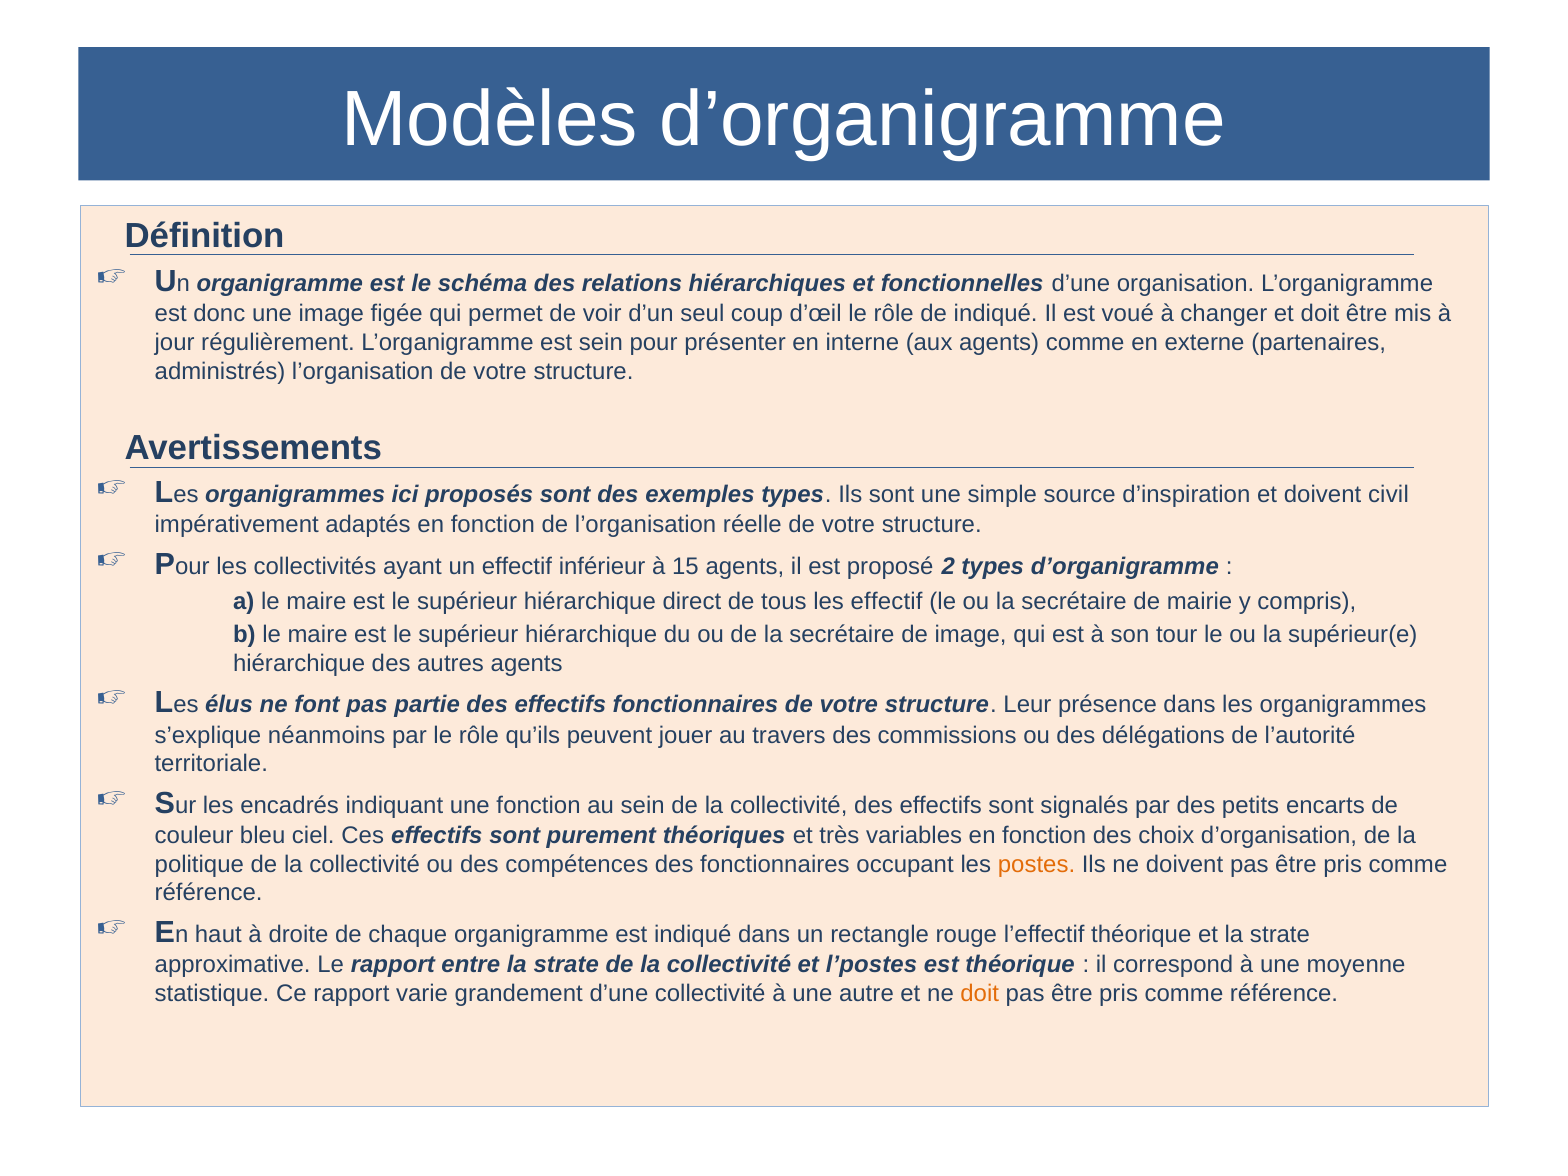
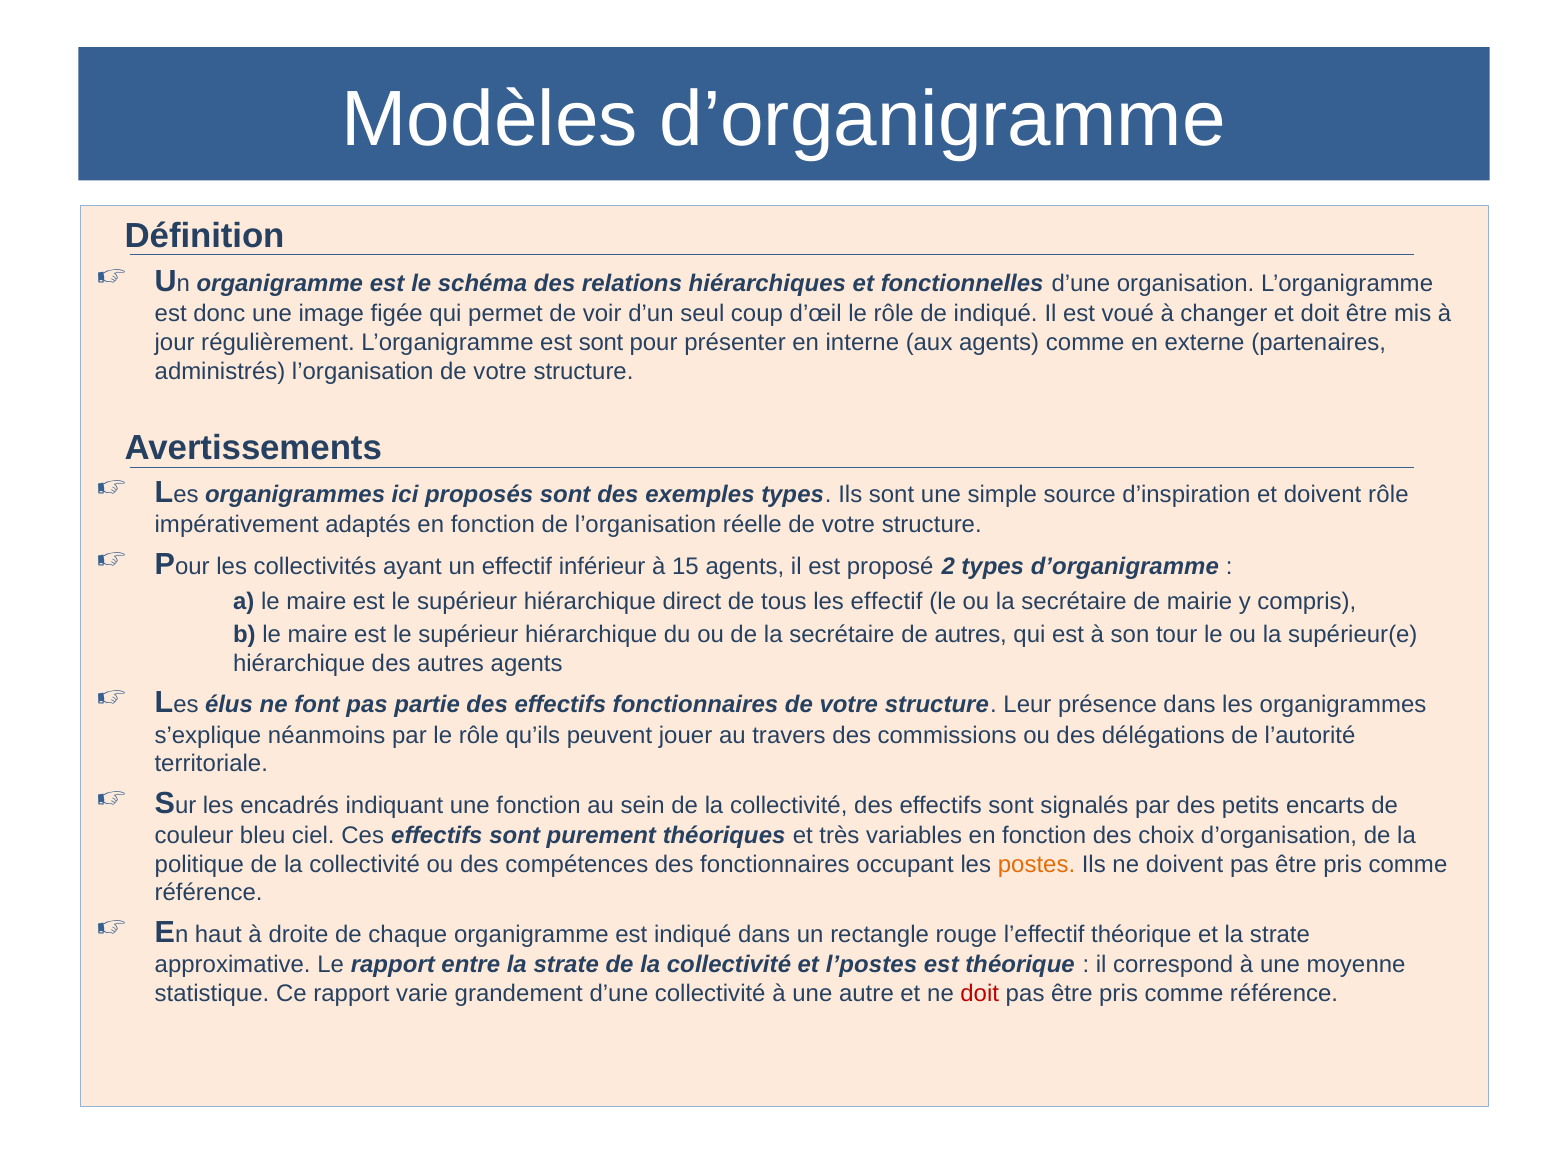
est sein: sein -> sont
doivent civil: civil -> rôle
de image: image -> autres
doit at (980, 993) colour: orange -> red
